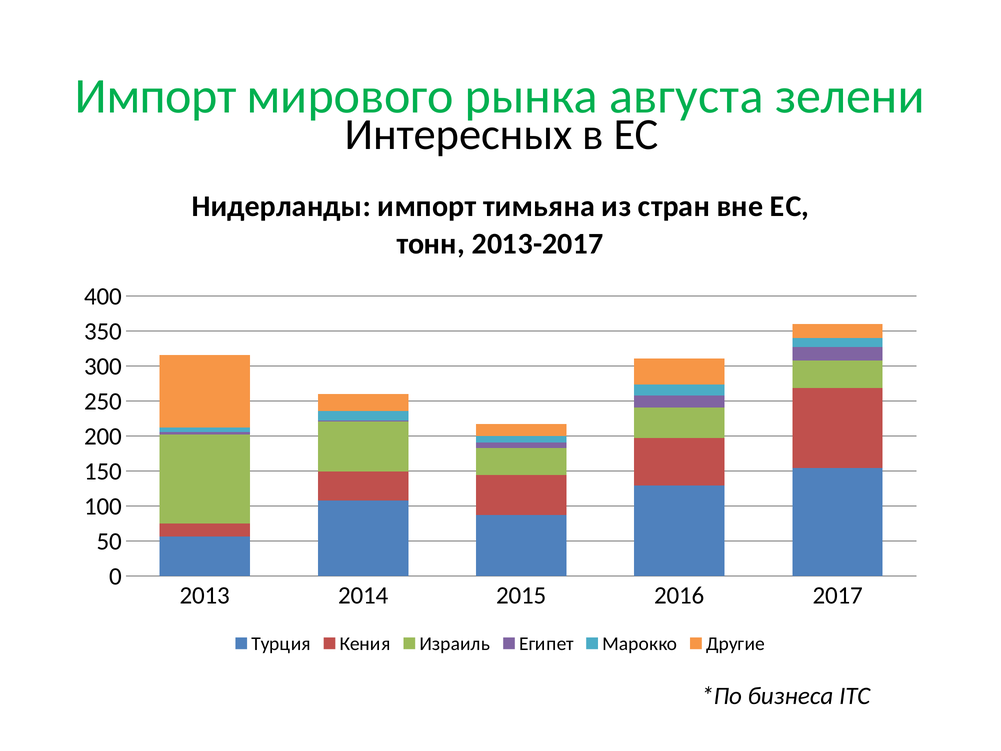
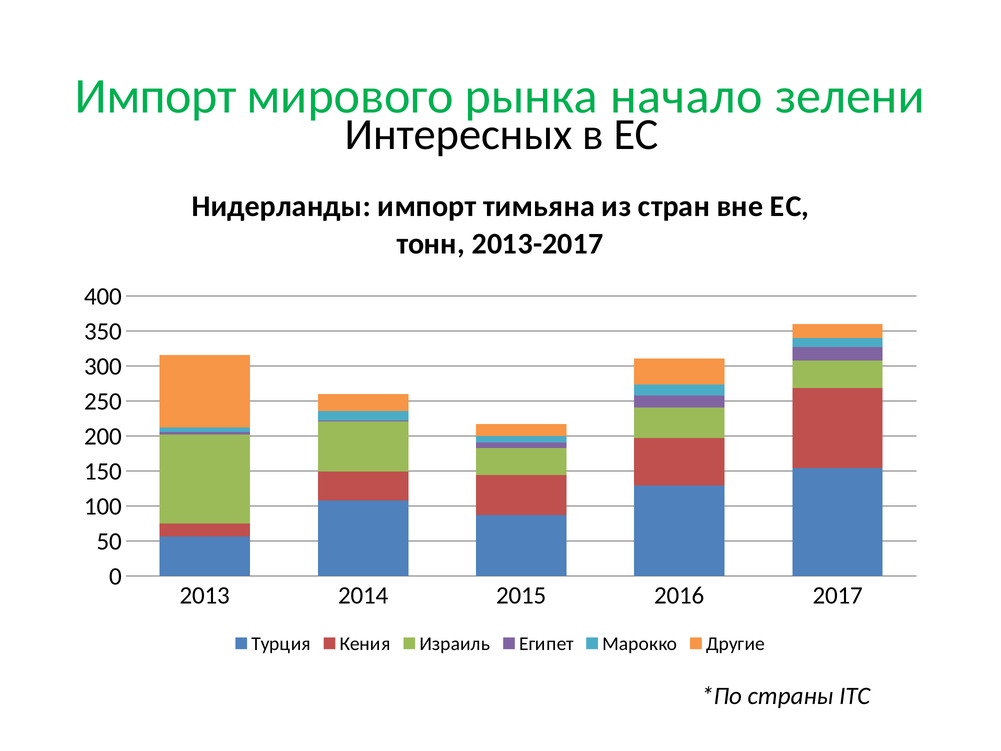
августа: августа -> начало
бизнеса: бизнеса -> страны
